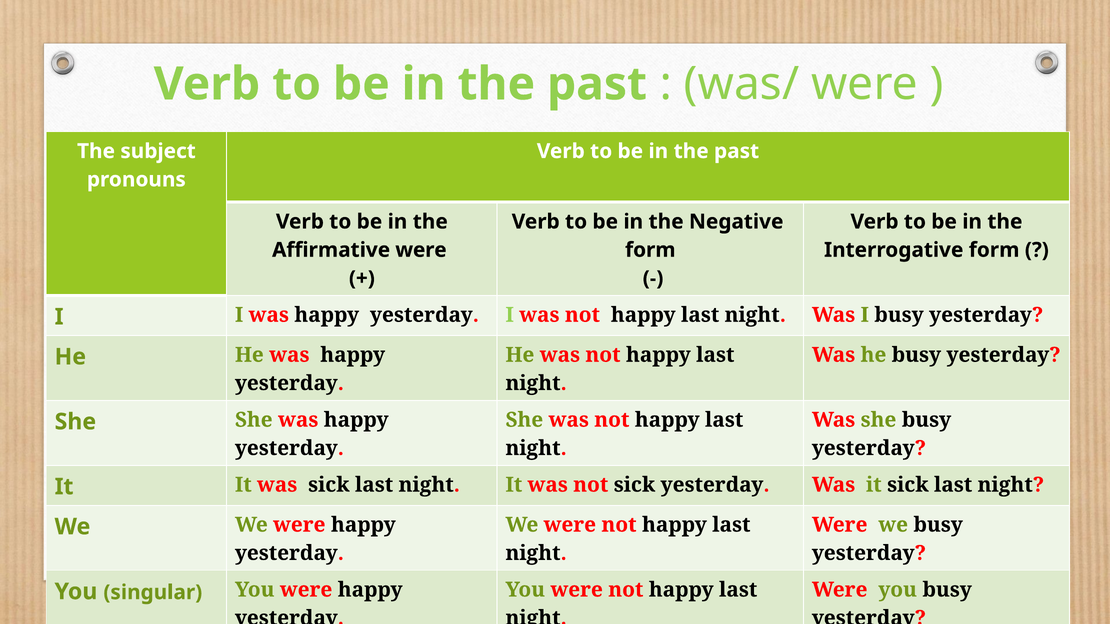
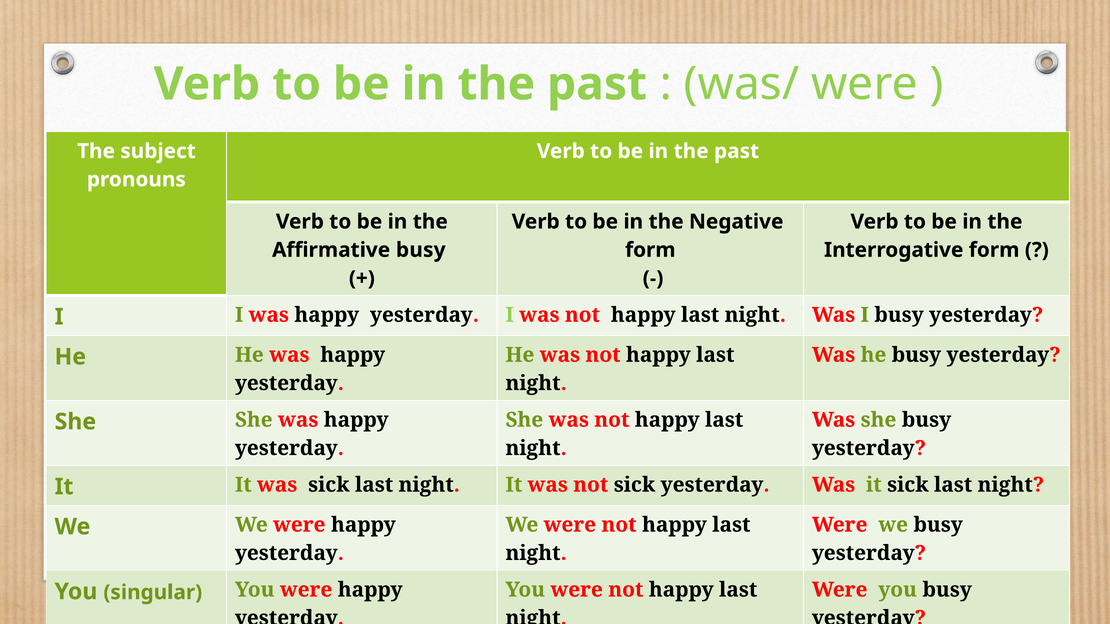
Affirmative were: were -> busy
